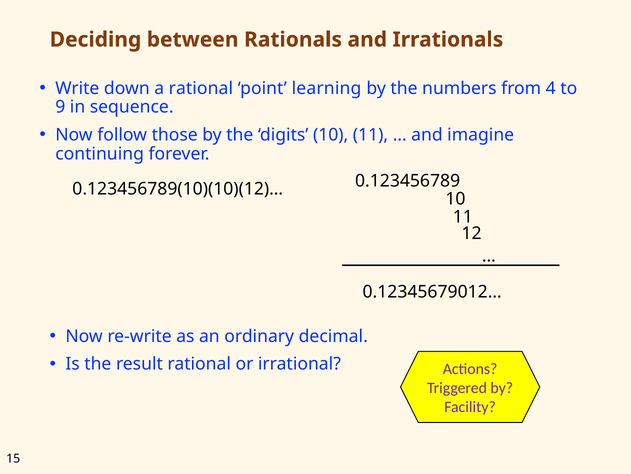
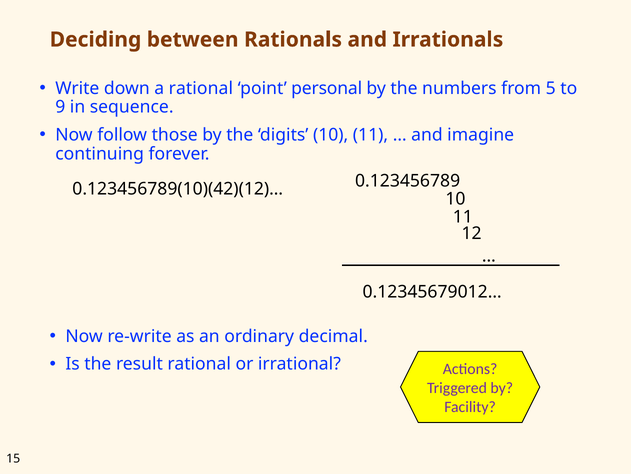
learning: learning -> personal
4: 4 -> 5
0.123456789(10)(10)(12)…: 0.123456789(10)(10)(12)… -> 0.123456789(10)(42)(12)…
